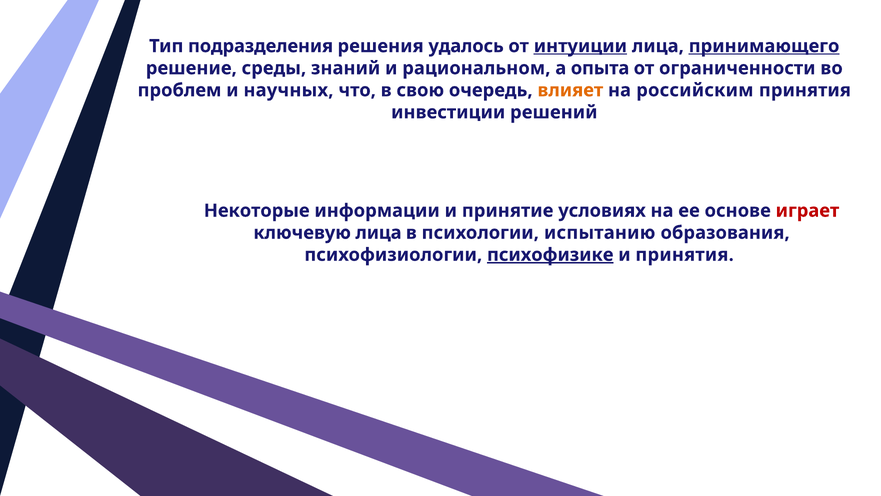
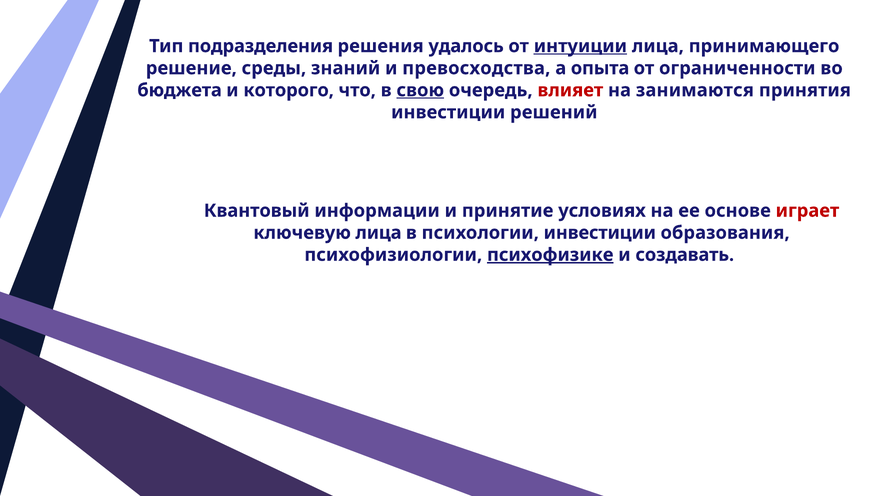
принимающего underline: present -> none
рациональном: рациональном -> превосходства
проблем: проблем -> бюджета
научных: научных -> которого
свою underline: none -> present
влияет colour: orange -> red
российским: российским -> занимаются
Некоторые: Некоторые -> Квантовый
психологии испытанию: испытанию -> инвестиции
и принятия: принятия -> создавать
